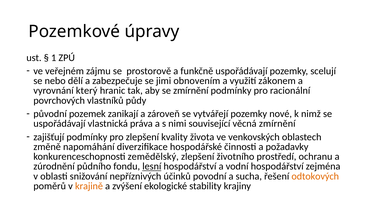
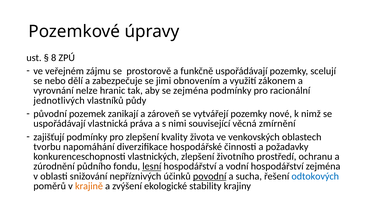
1: 1 -> 8
který: který -> nelze
se zmírnění: zmírnění -> zejména
povrchových: povrchových -> jednotlivých
změně: změně -> tvorbu
zemědělský: zemědělský -> vlastnických
povodní underline: none -> present
odtokových colour: orange -> blue
